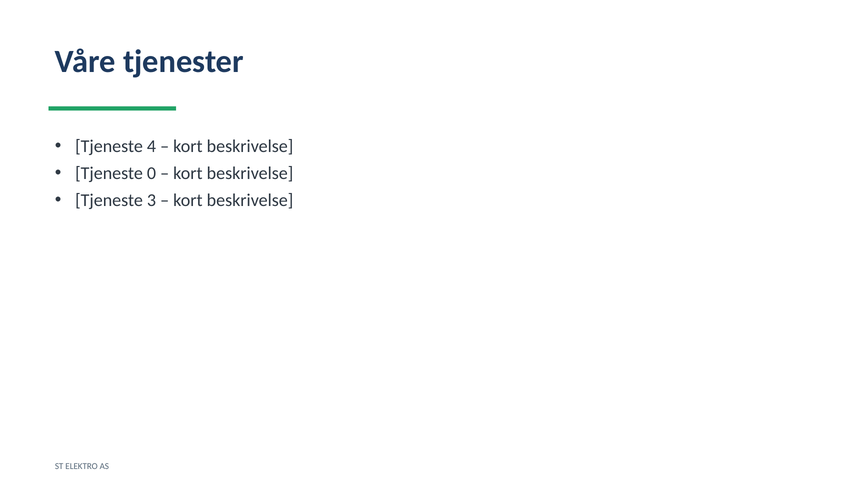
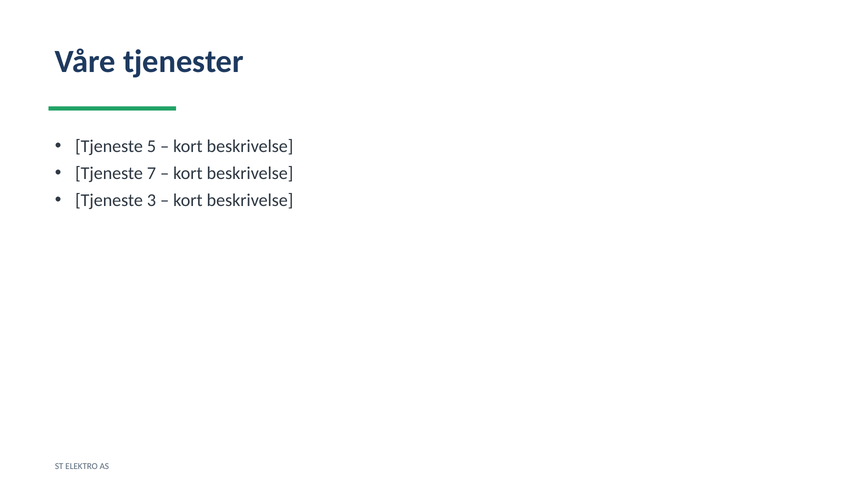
4: 4 -> 5
0: 0 -> 7
